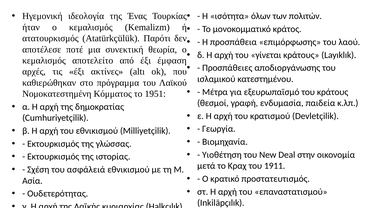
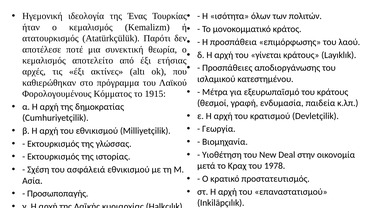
έμφαση: έμφαση -> ετήσιας
Νομοκατεστημένη: Νομοκατεστημένη -> Φορολογουμένους
1951: 1951 -> 1915
1911: 1911 -> 1978
Ουδετερότητας: Ουδετερότητας -> Προσωποπαγής
